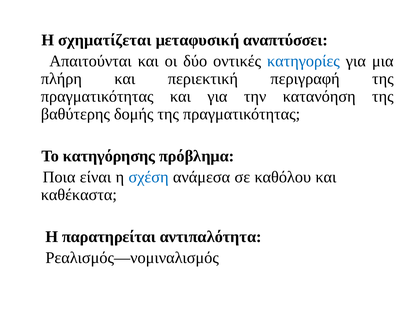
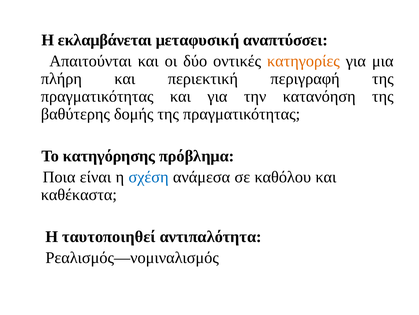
σχηματίζεται: σχηματίζεται -> εκλαμβάνεται
κατηγορίες colour: blue -> orange
παρατηρείται: παρατηρείται -> ταυτοποιηθεί
